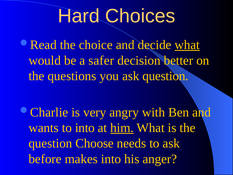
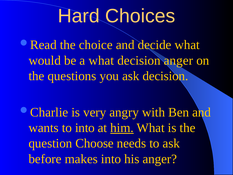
what at (187, 45) underline: present -> none
a safer: safer -> what
decision better: better -> anger
ask question: question -> decision
